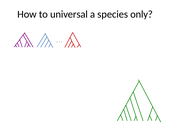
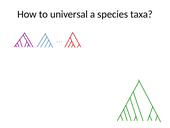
only: only -> taxa
